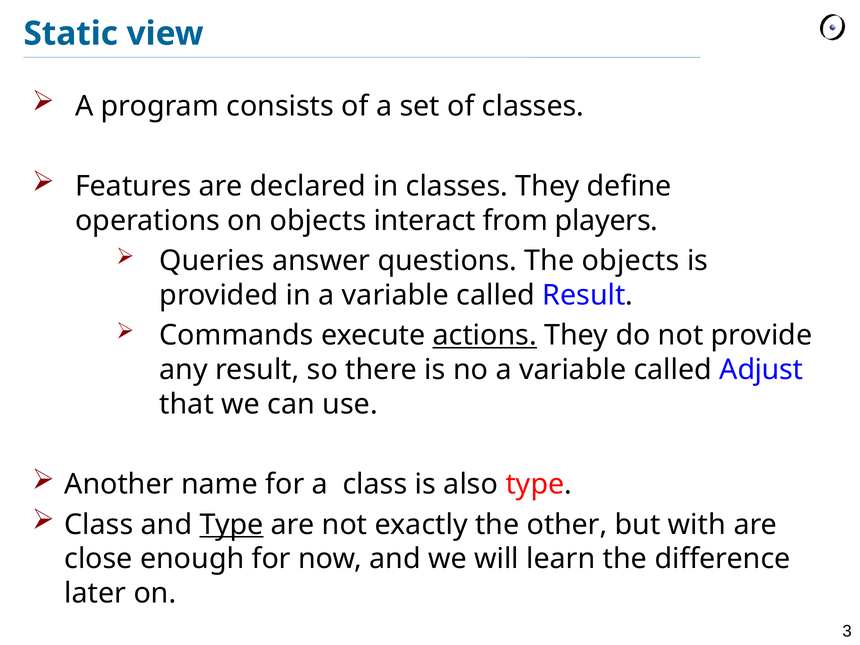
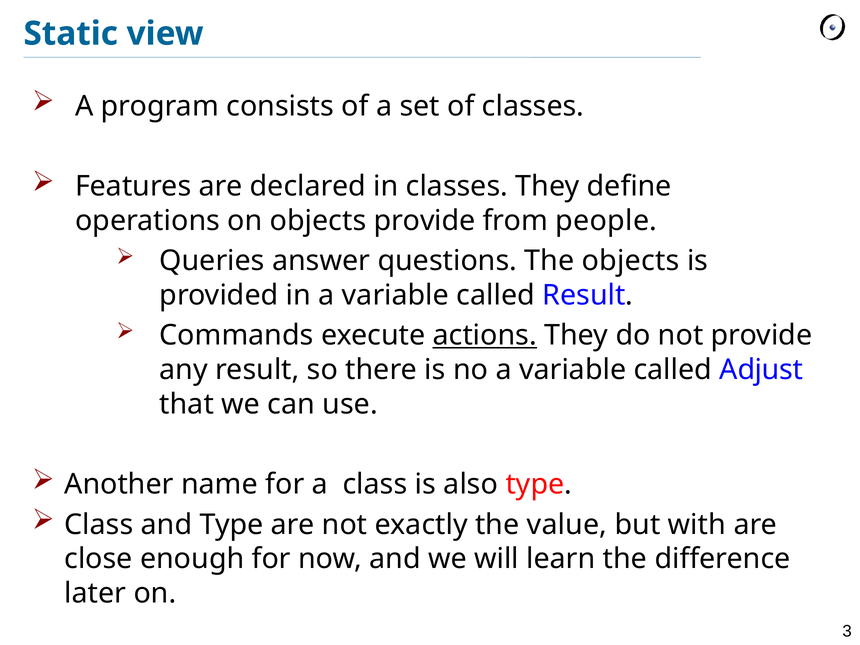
objects interact: interact -> provide
players: players -> people
Type at (232, 525) underline: present -> none
other: other -> value
